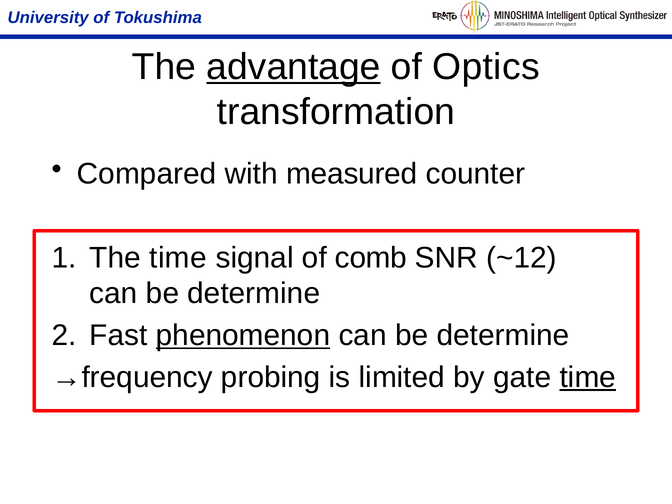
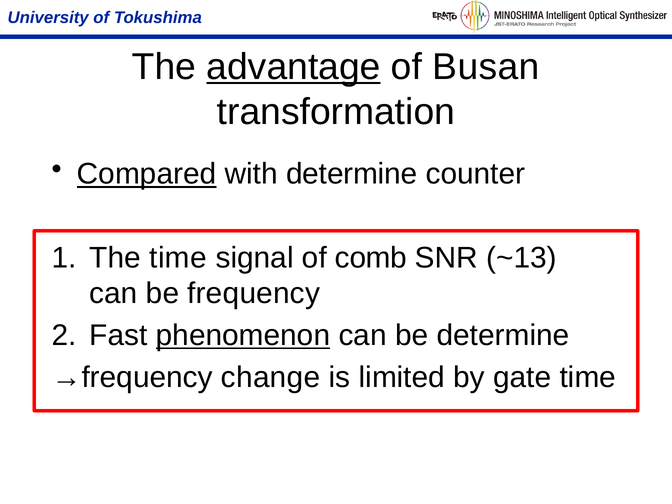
Optics: Optics -> Busan
Compared underline: none -> present
with measured: measured -> determine
~12: ~12 -> ~13
determine at (254, 294): determine -> frequency
probing: probing -> change
time at (588, 377) underline: present -> none
